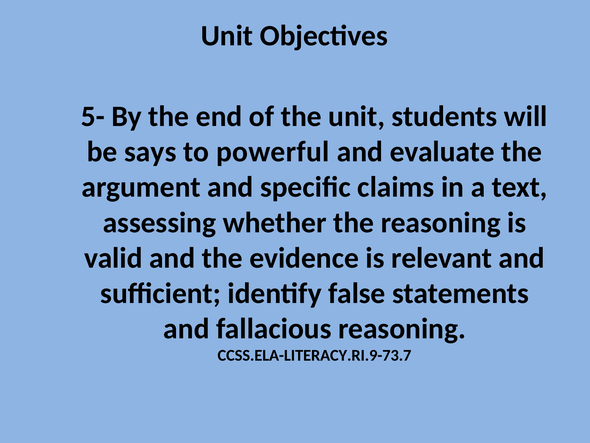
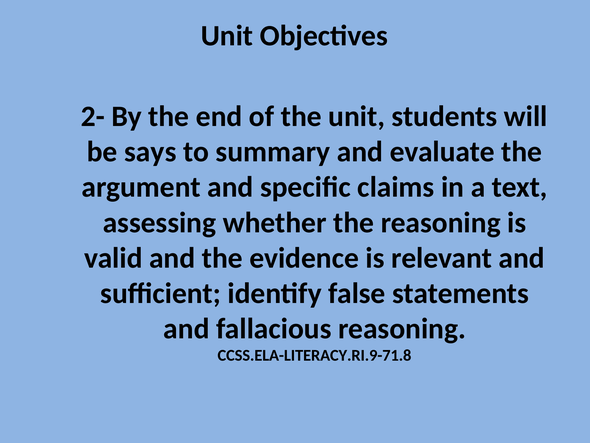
5-: 5- -> 2-
powerful: powerful -> summary
CCSS.ELA-LITERACY.RI.9-73.7: CCSS.ELA-LITERACY.RI.9-73.7 -> CCSS.ELA-LITERACY.RI.9-71.8
